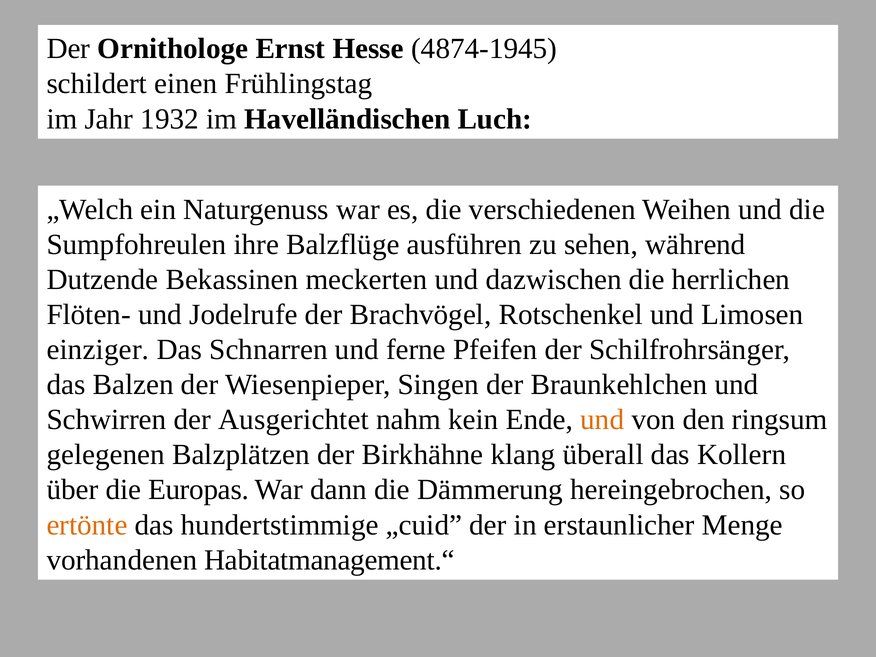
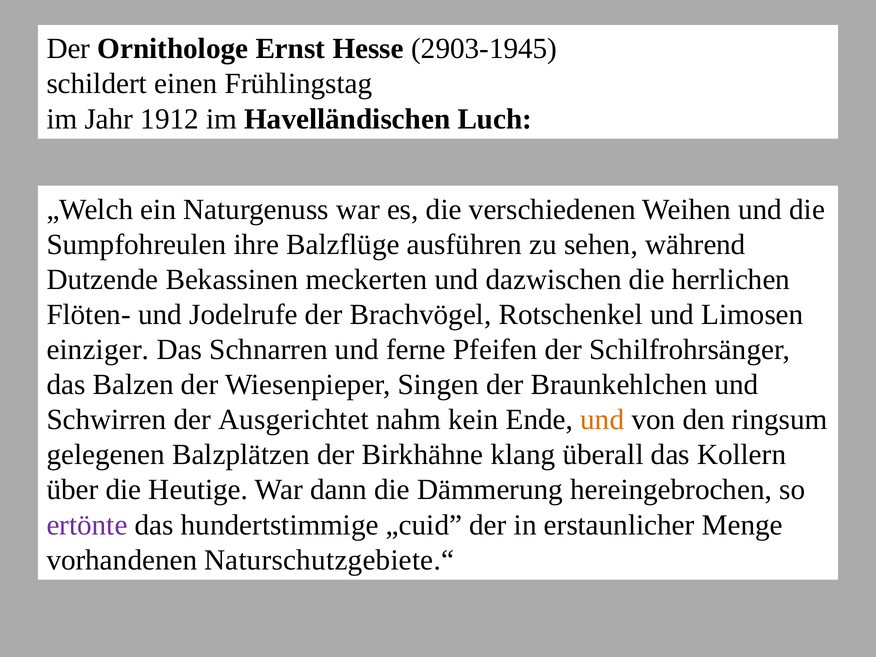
4874-1945: 4874-1945 -> 2903-1945
1932: 1932 -> 1912
Europas: Europas -> Heutige
ertönte colour: orange -> purple
Habitatmanagement.“: Habitatmanagement.“ -> Naturschutzgebiete.“
